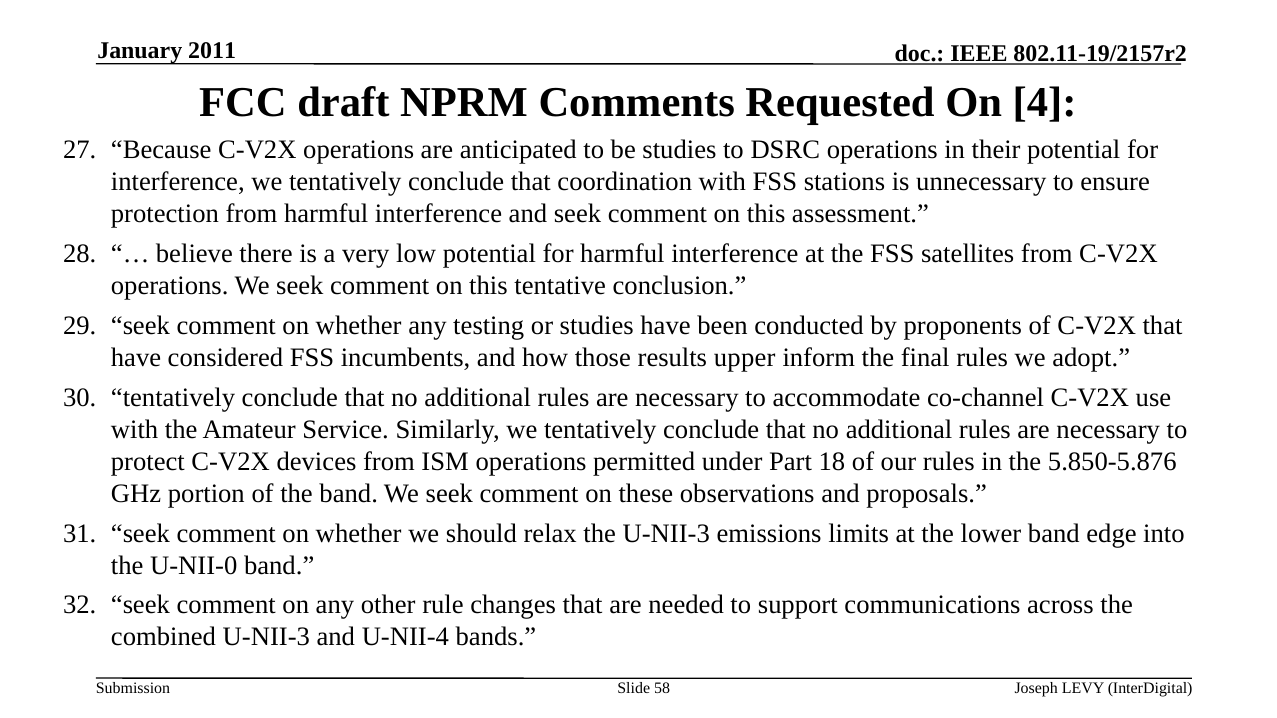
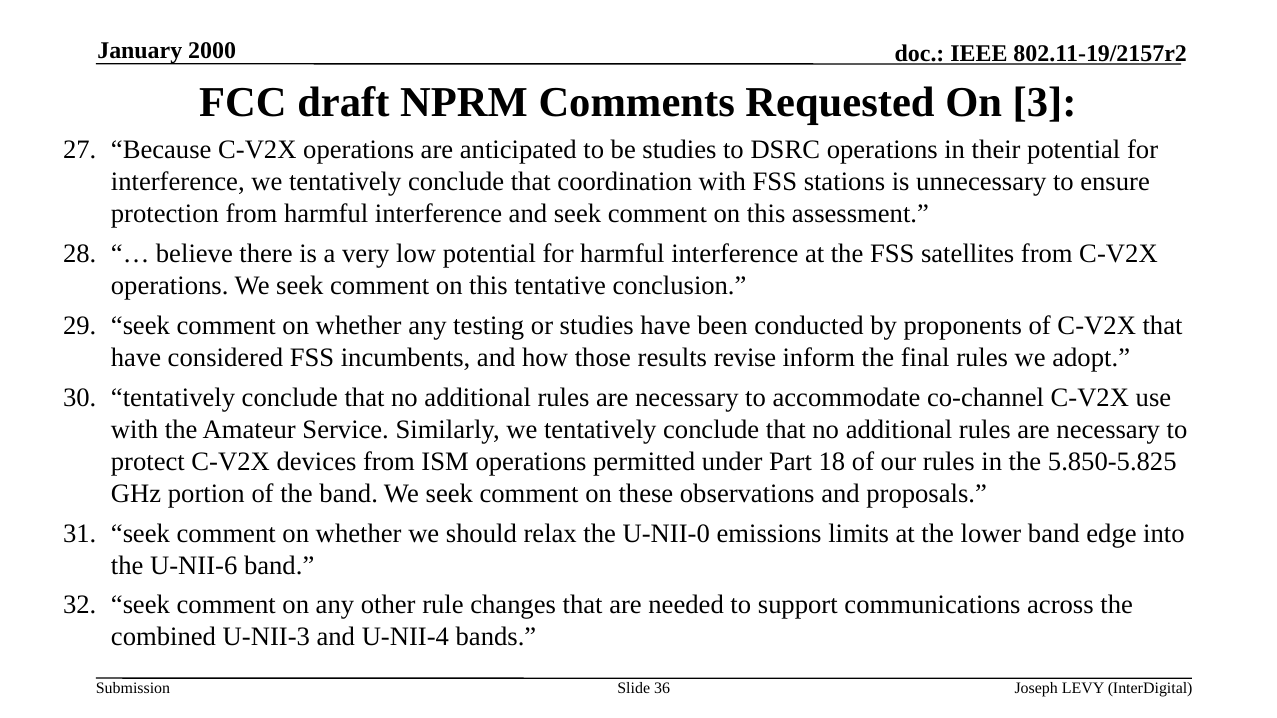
2011: 2011 -> 2000
4: 4 -> 3
upper: upper -> revise
5.850-5.876: 5.850-5.876 -> 5.850-5.825
the U-NII-3: U-NII-3 -> U-NII-0
U-NII-0: U-NII-0 -> U-NII-6
58: 58 -> 36
